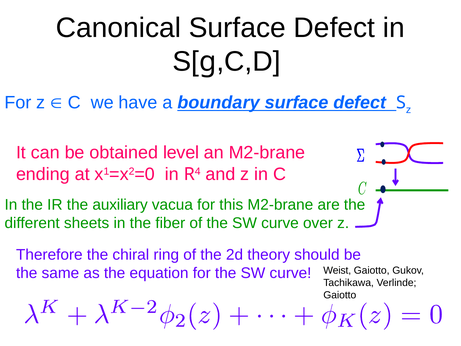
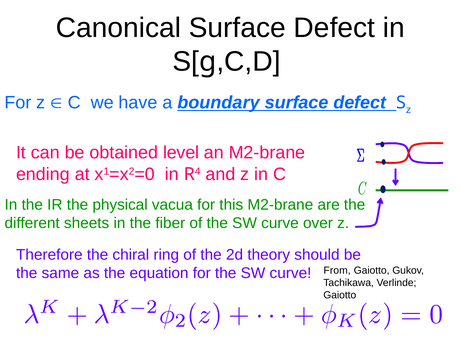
auxiliary: auxiliary -> physical
Weist: Weist -> From
